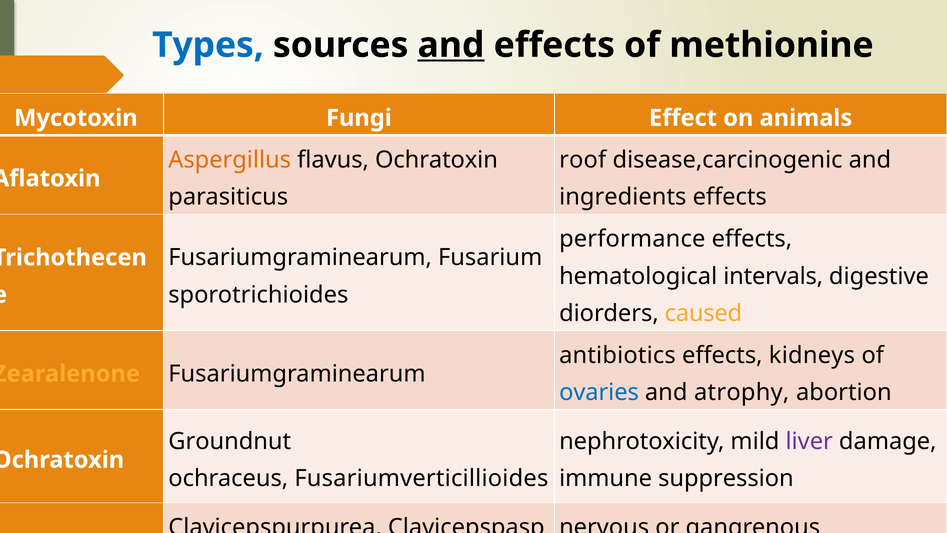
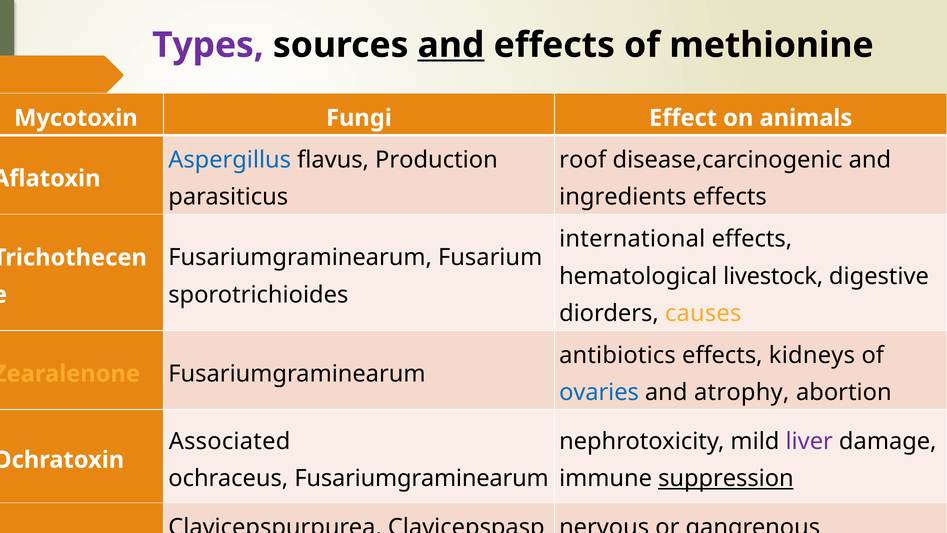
Types colour: blue -> purple
Aspergillus colour: orange -> blue
flavus Ochratoxin: Ochratoxin -> Production
performance: performance -> international
intervals: intervals -> livestock
caused: caused -> causes
Groundnut: Groundnut -> Associated
ochraceus Fusariumverticillioides: Fusariumverticillioides -> Fusariumgraminearum
suppression underline: none -> present
